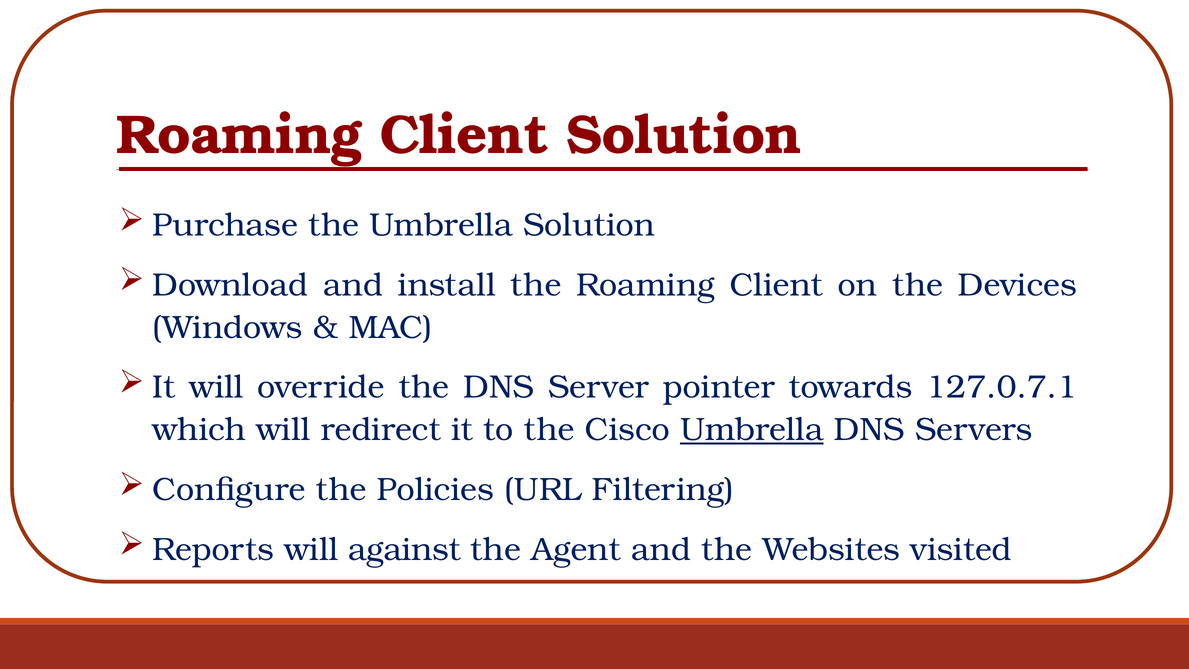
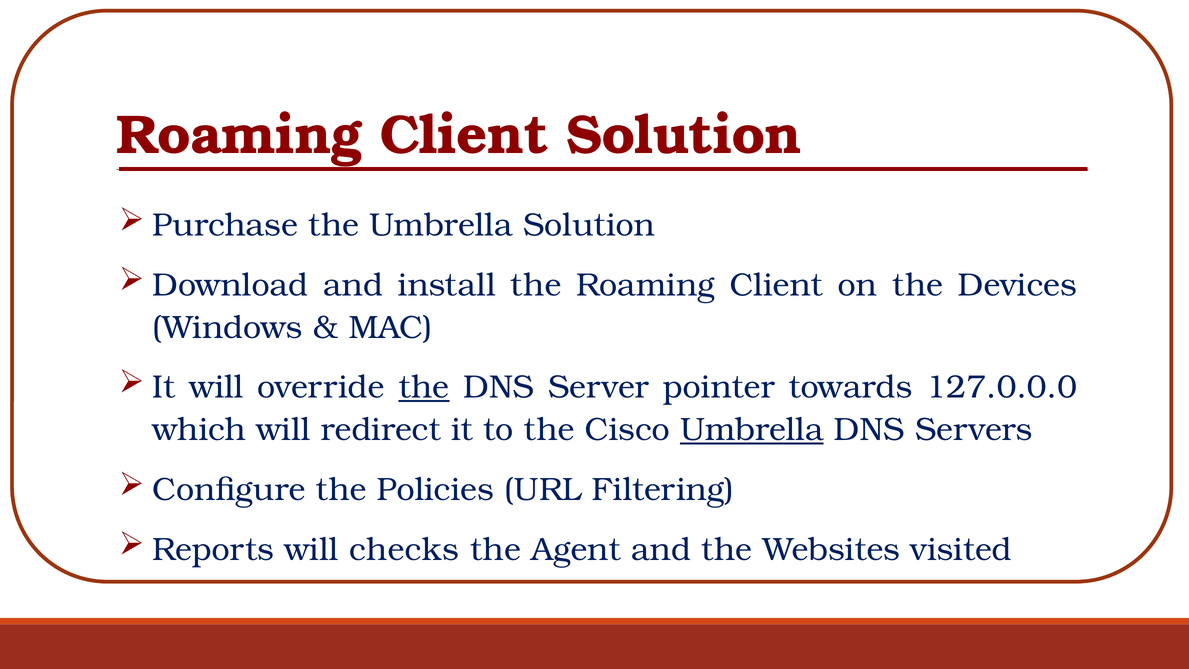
the at (424, 387) underline: none -> present
127.0.7.1: 127.0.7.1 -> 127.0.0.0
against: against -> checks
